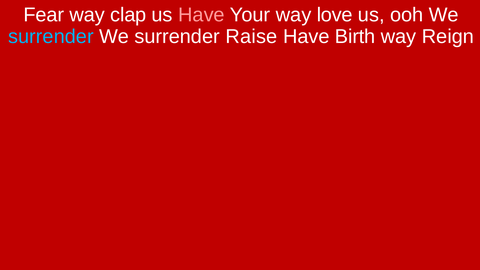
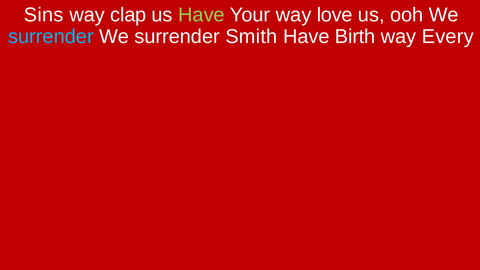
Fear: Fear -> Sins
Have at (201, 15) colour: pink -> light green
Raise: Raise -> Smith
Reign: Reign -> Every
